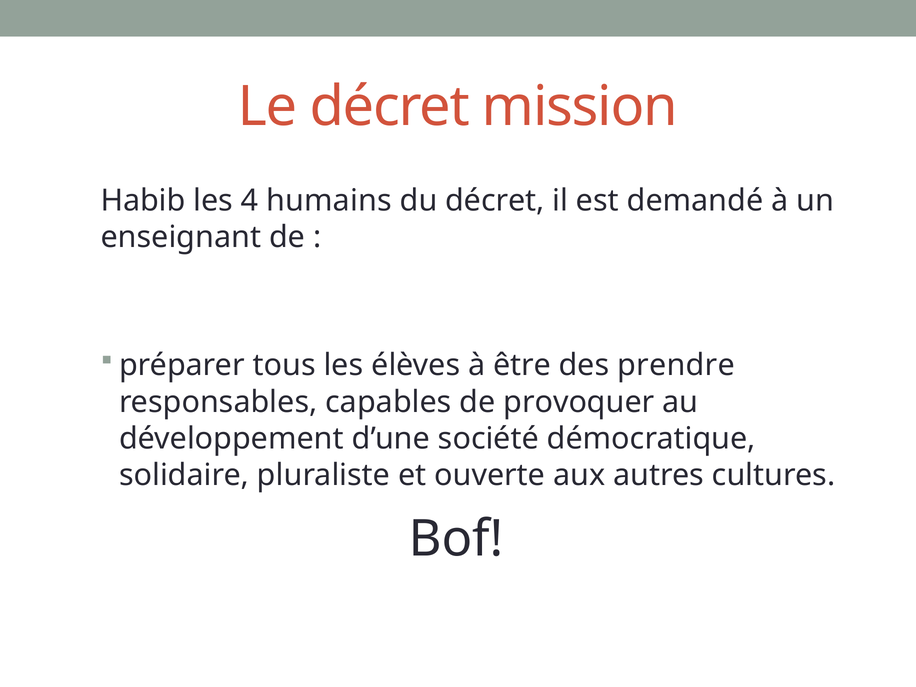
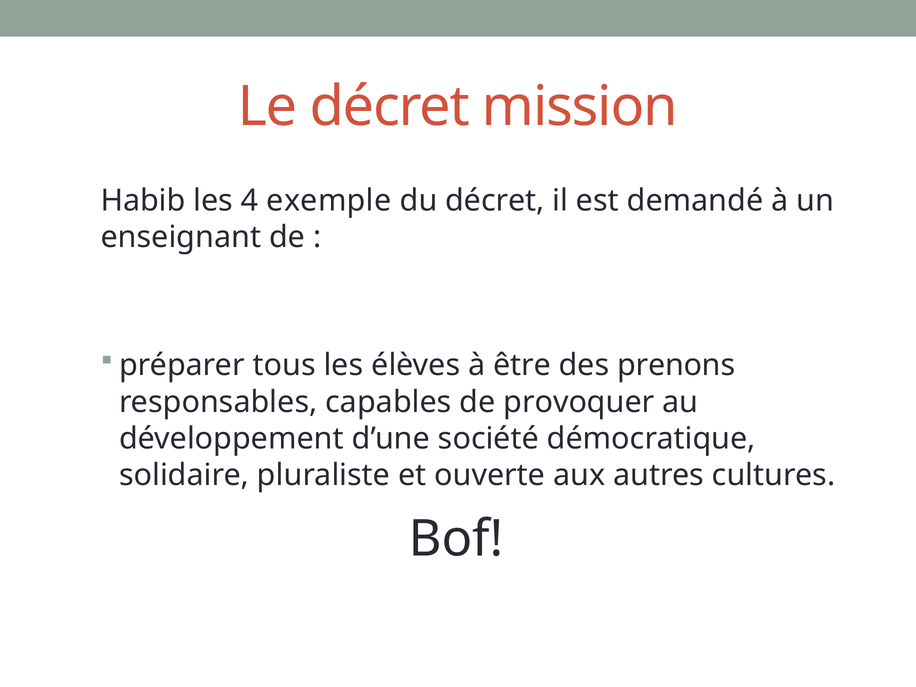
humains: humains -> exemple
prendre: prendre -> prenons
